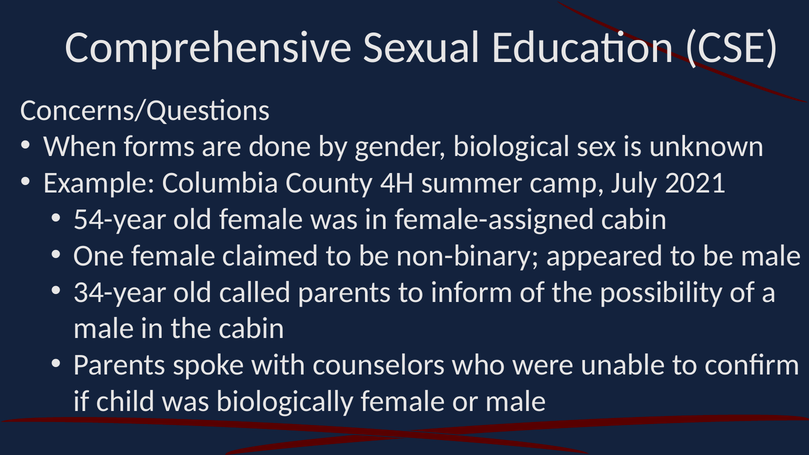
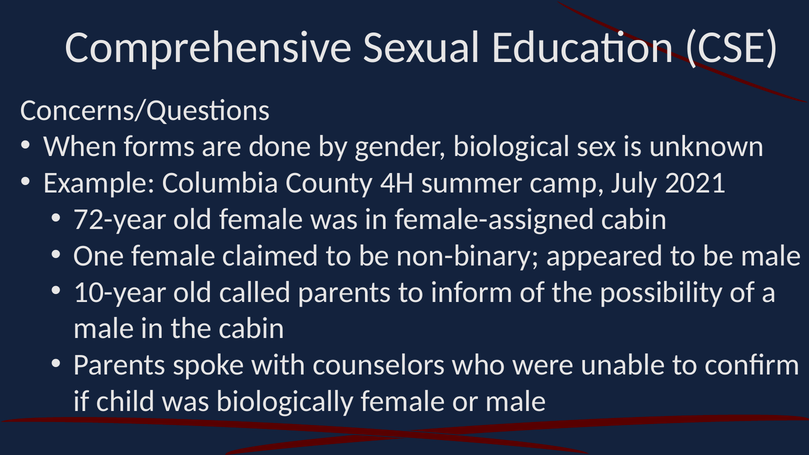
54-year: 54-year -> 72-year
34-year: 34-year -> 10-year
